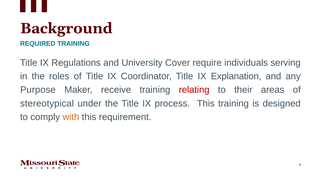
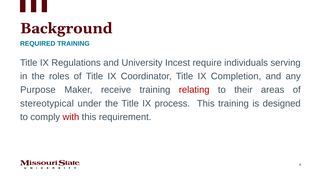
Cover: Cover -> Incest
Explanation: Explanation -> Completion
with colour: orange -> red
